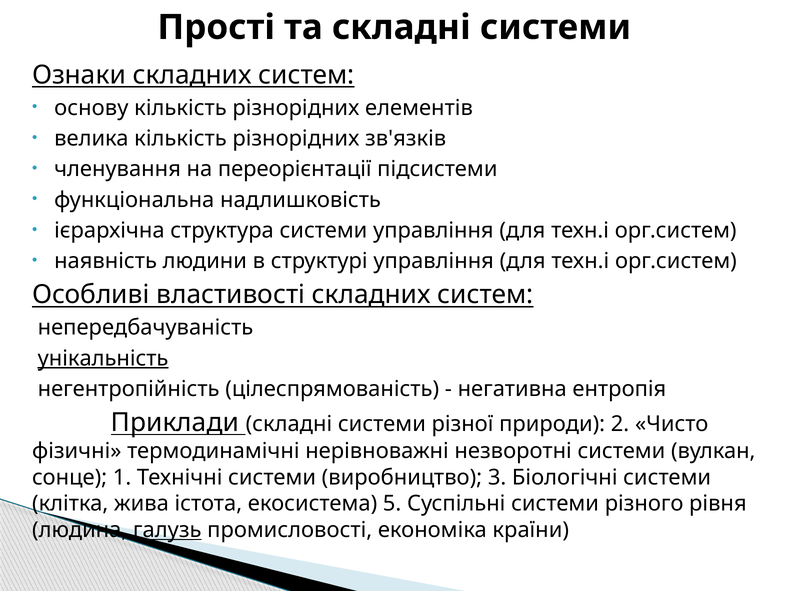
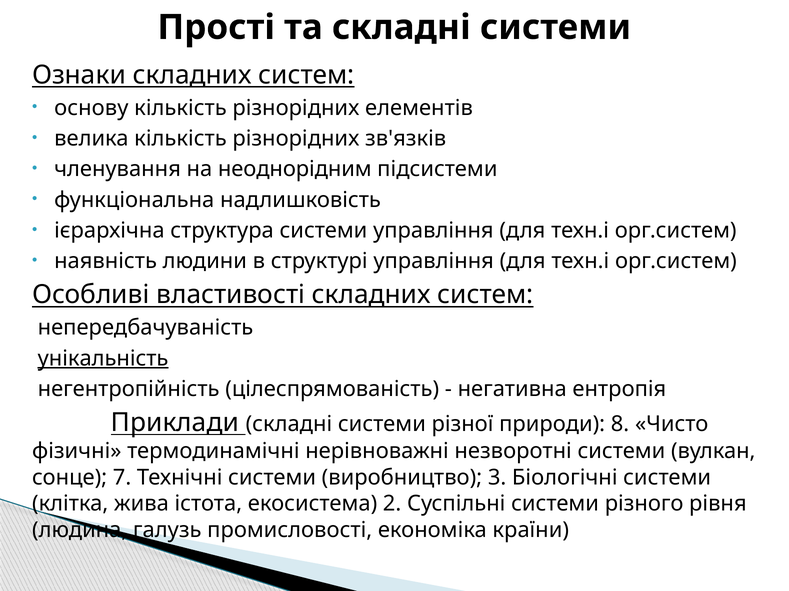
переорієнтації: переорієнтації -> неоднорідним
2: 2 -> 8
1: 1 -> 7
5: 5 -> 2
галузь underline: present -> none
